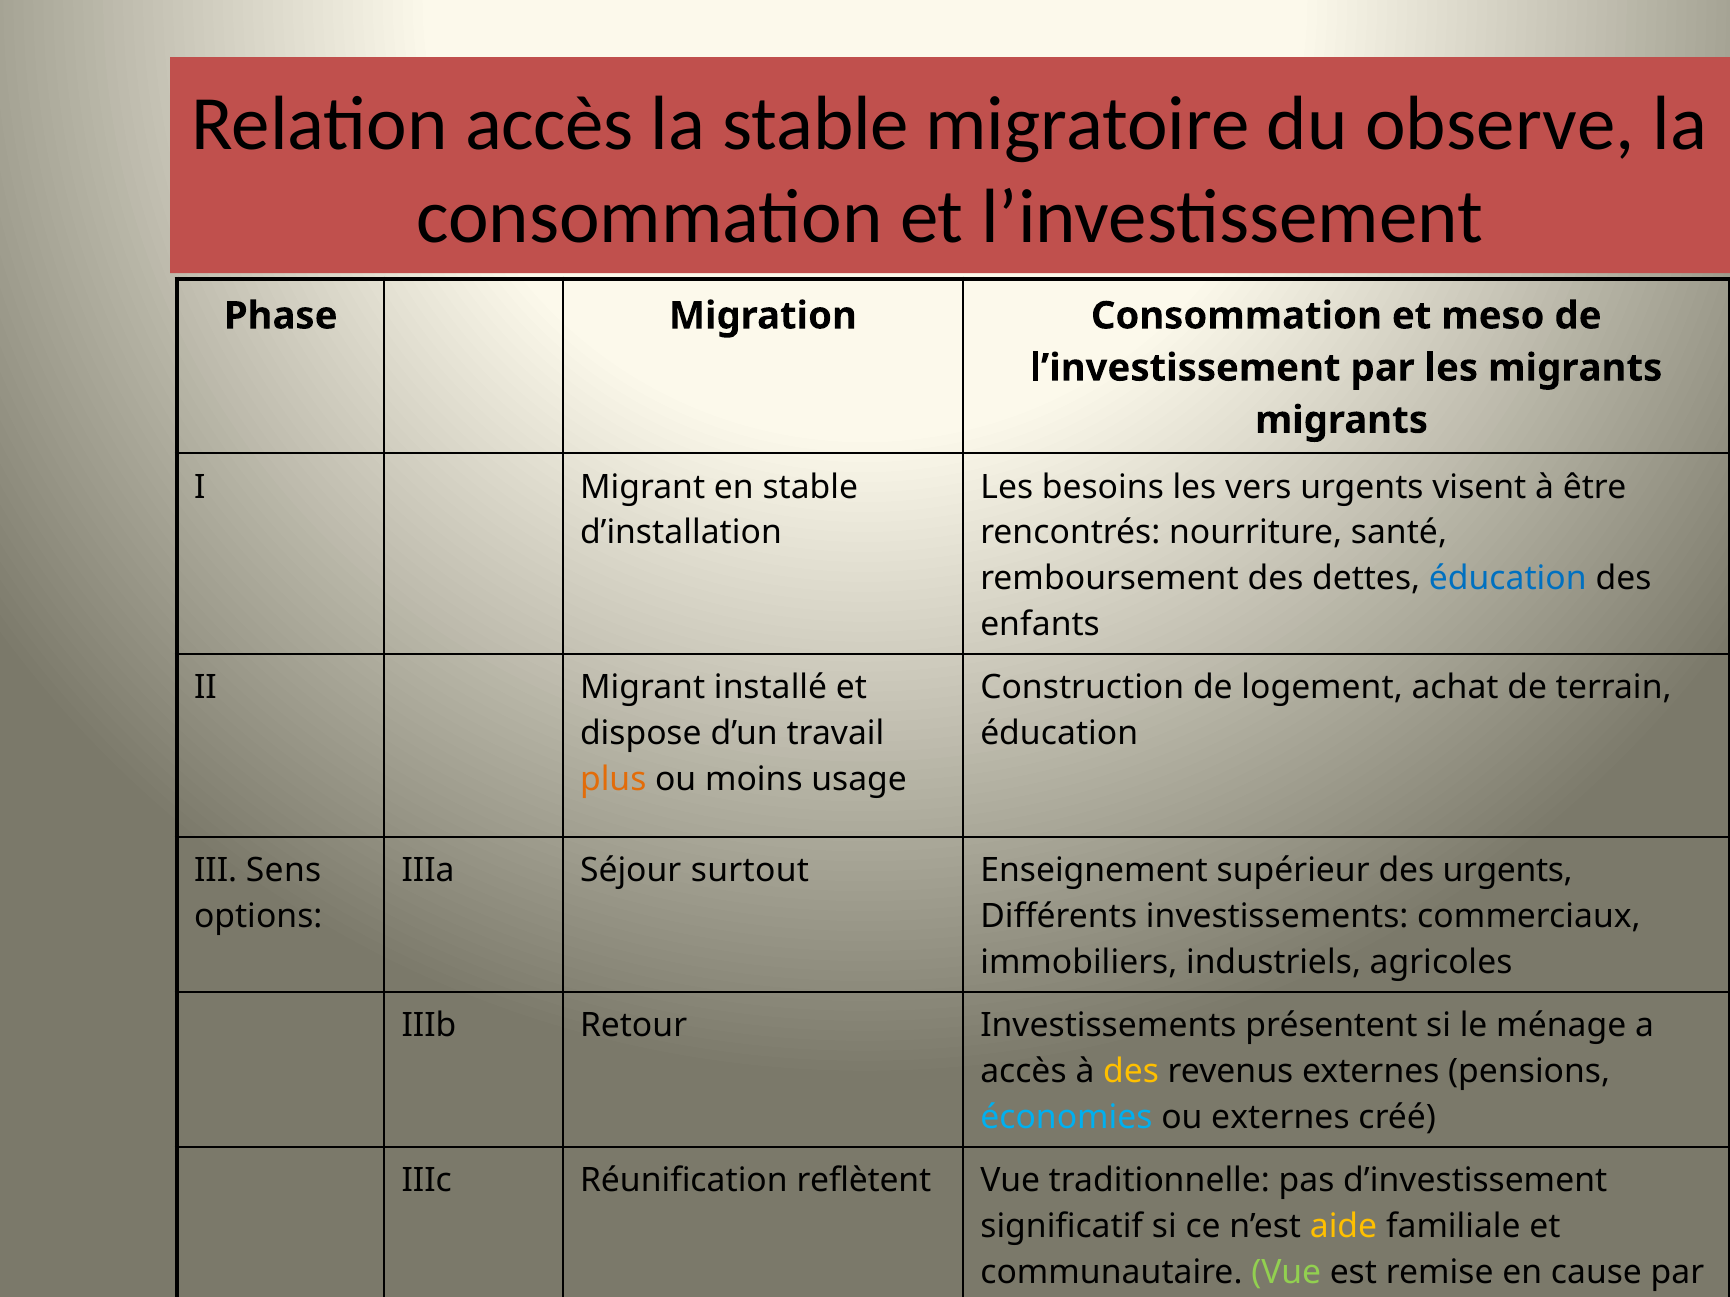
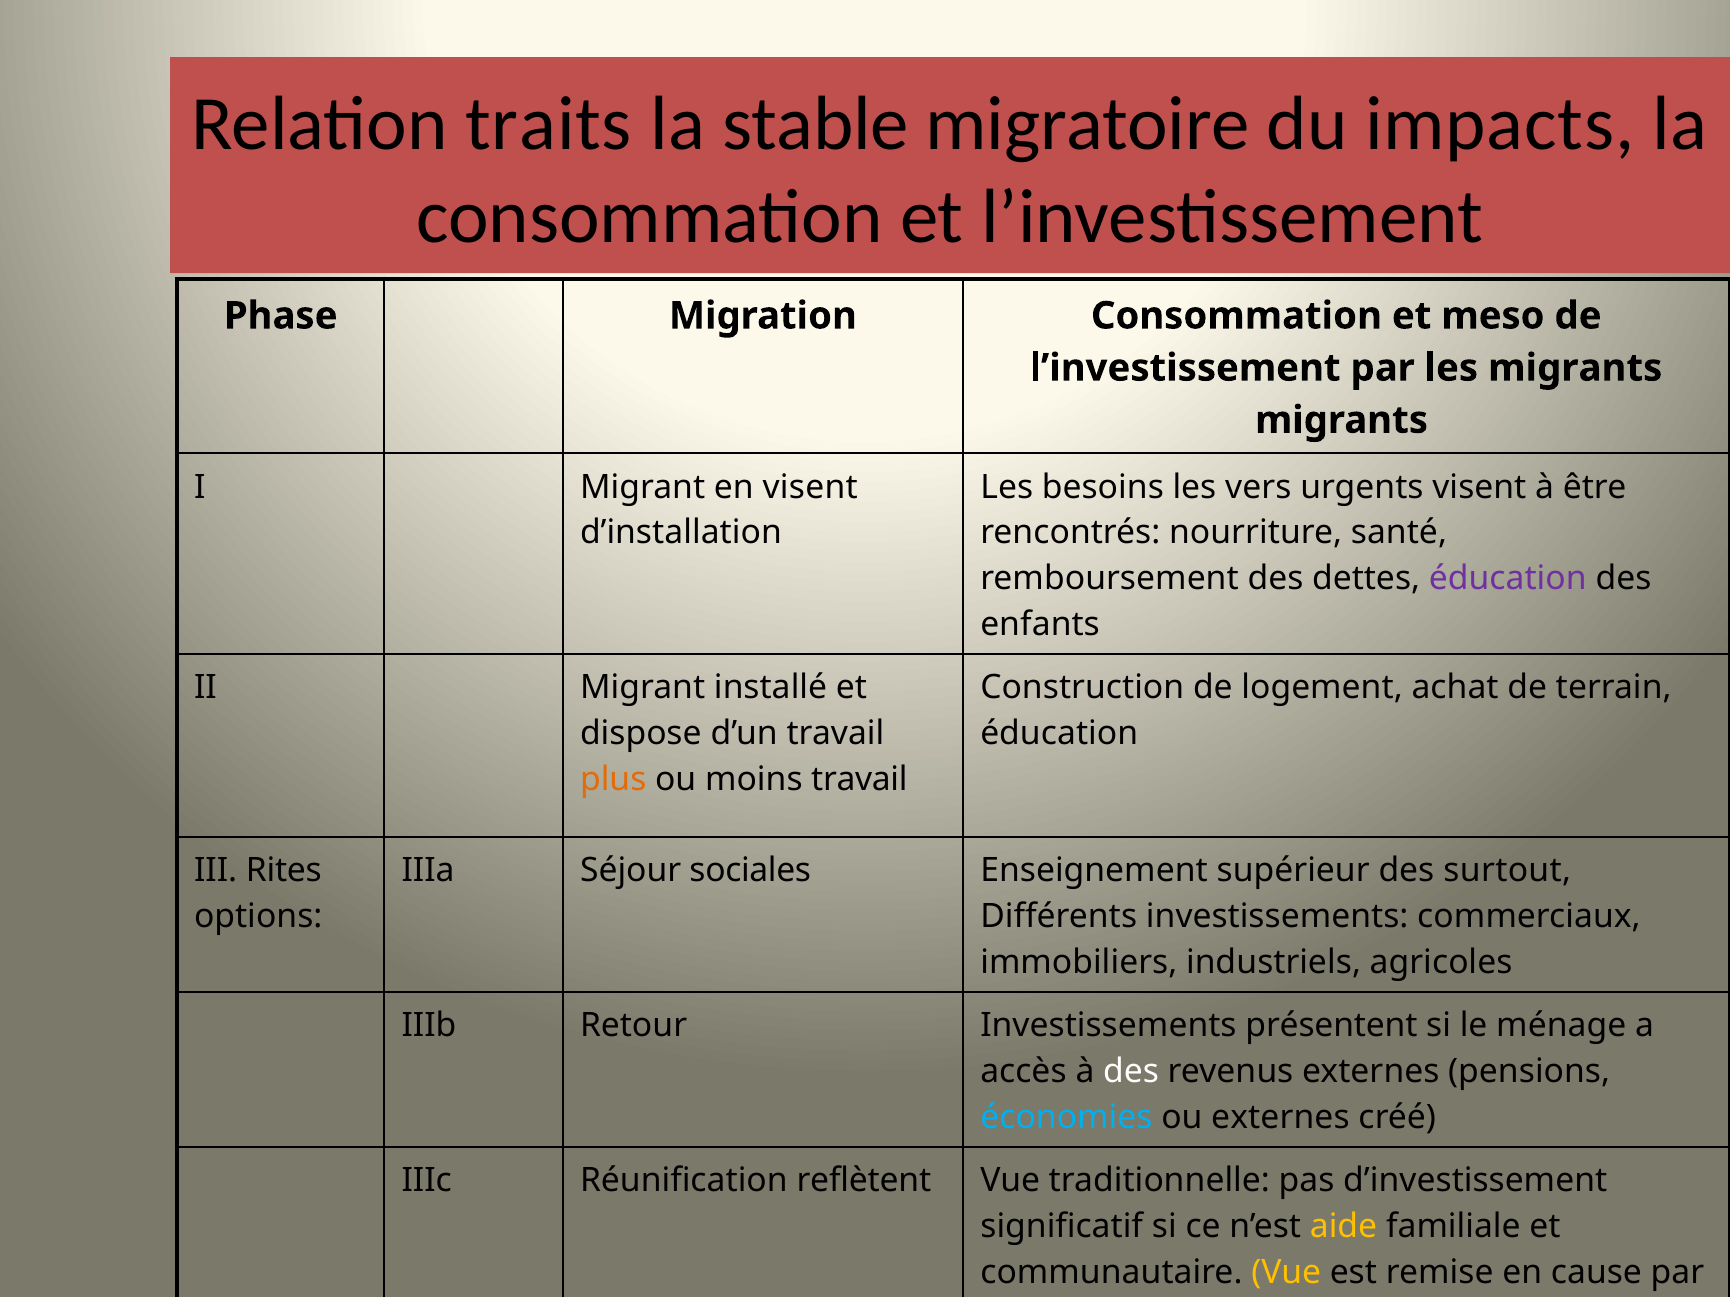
Relation accès: accès -> traits
observe: observe -> impacts
en stable: stable -> visent
éducation at (1508, 579) colour: blue -> purple
moins usage: usage -> travail
Sens: Sens -> Rites
surtout: surtout -> sociales
des urgents: urgents -> surtout
des at (1131, 1072) colour: yellow -> white
Vue at (1286, 1272) colour: light green -> yellow
